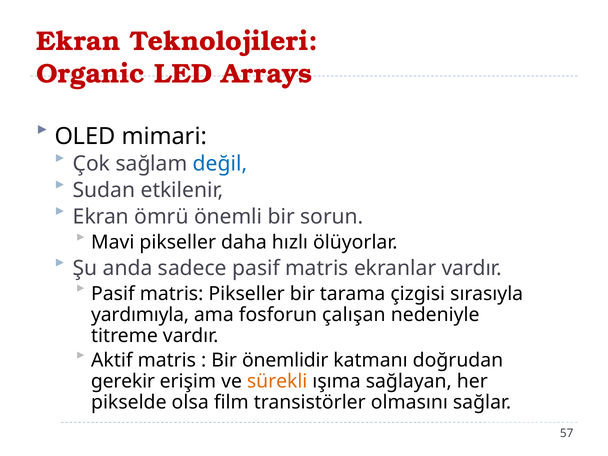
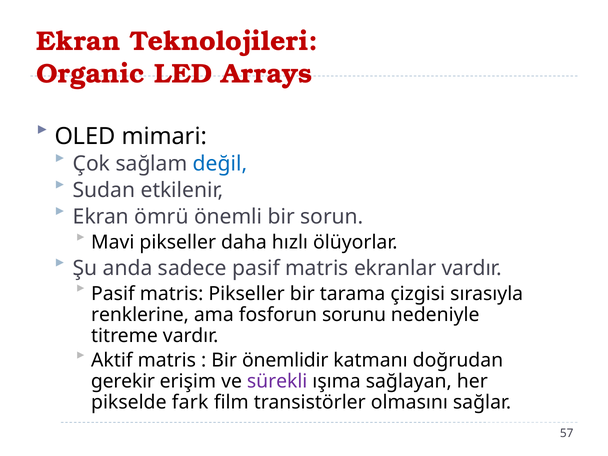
yardımıyla: yardımıyla -> renklerine
çalışan: çalışan -> sorunu
sürekli colour: orange -> purple
olsa: olsa -> fark
